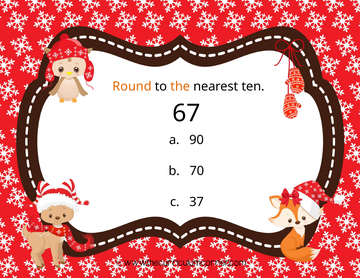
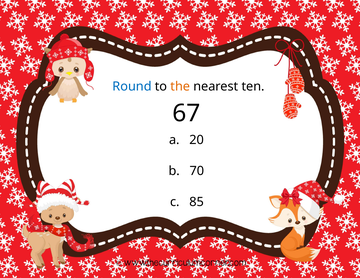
Round colour: orange -> blue
90: 90 -> 20
37: 37 -> 85
